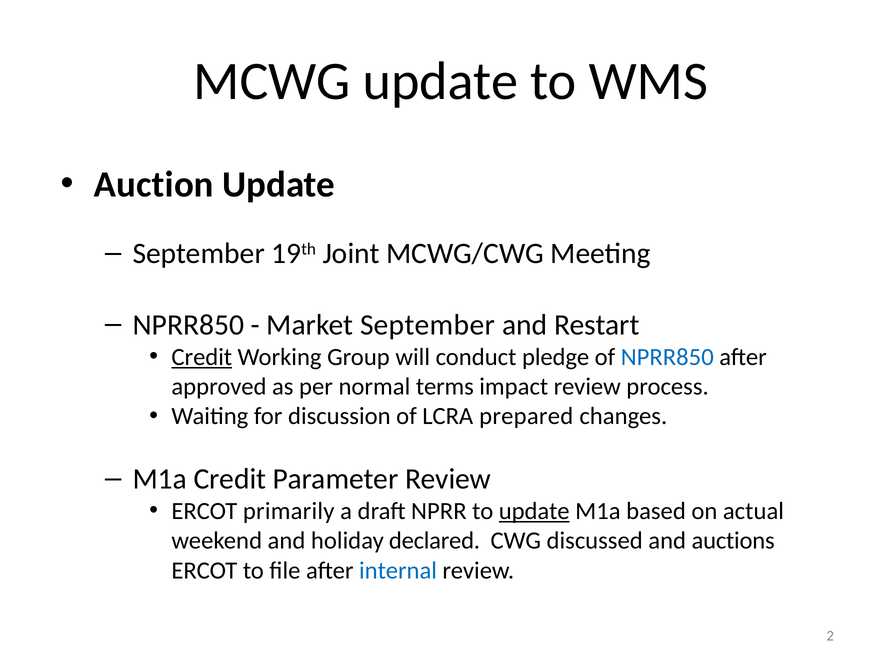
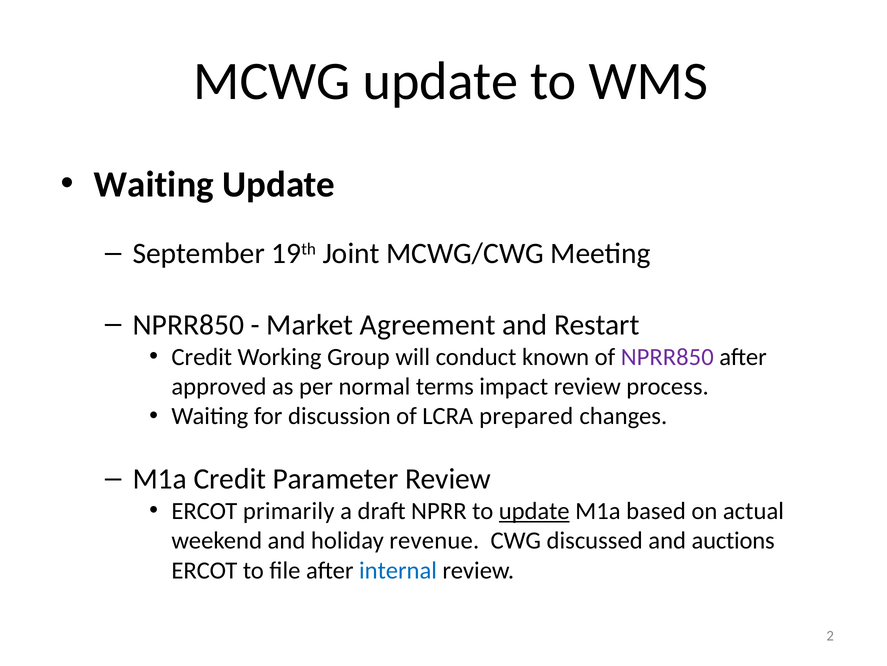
Auction at (154, 184): Auction -> Waiting
Market September: September -> Agreement
Credit at (202, 357) underline: present -> none
pledge: pledge -> known
NPRR850 at (667, 357) colour: blue -> purple
declared: declared -> revenue
